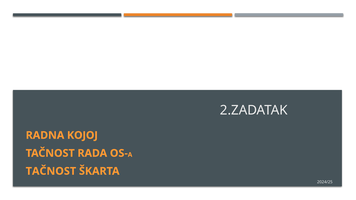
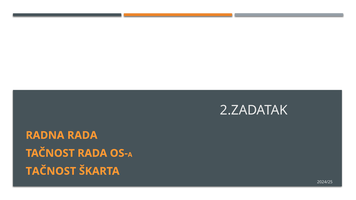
RADNA KOJOJ: KOJOJ -> RADA
